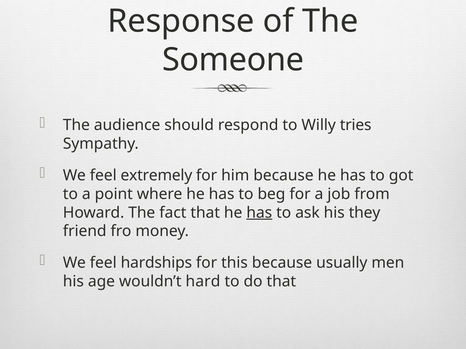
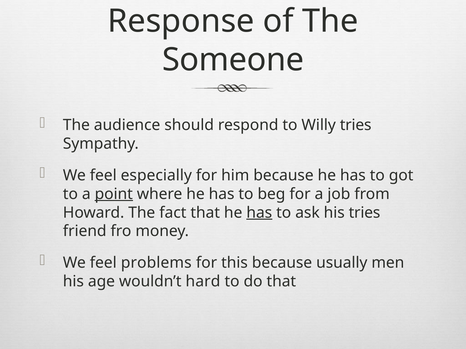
extremely: extremely -> especially
point underline: none -> present
his they: they -> tries
hardships: hardships -> problems
